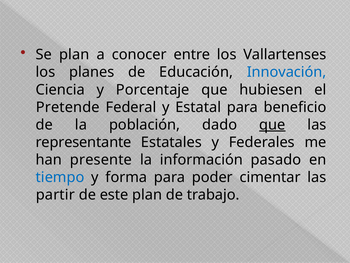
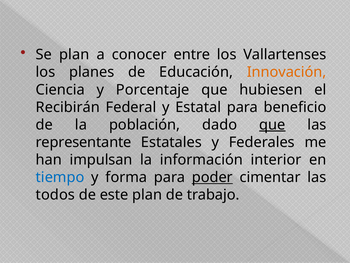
Innovación colour: blue -> orange
Pretende: Pretende -> Recibirán
presente: presente -> impulsan
pasado: pasado -> interior
poder underline: none -> present
partir: partir -> todos
